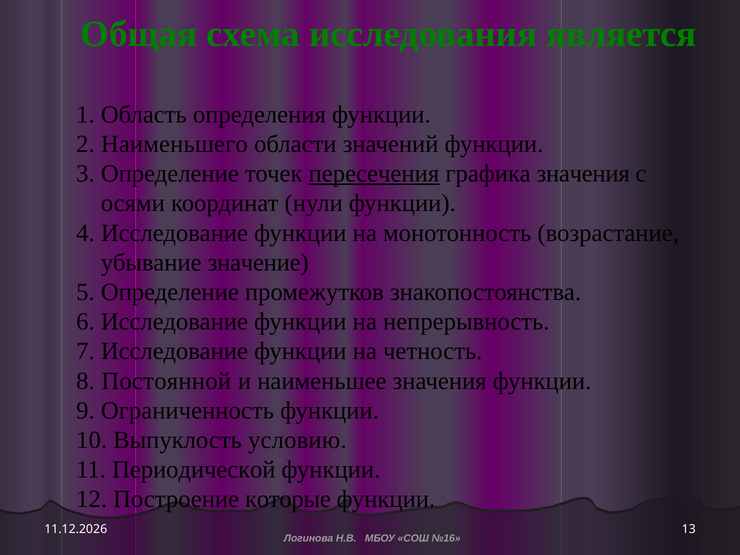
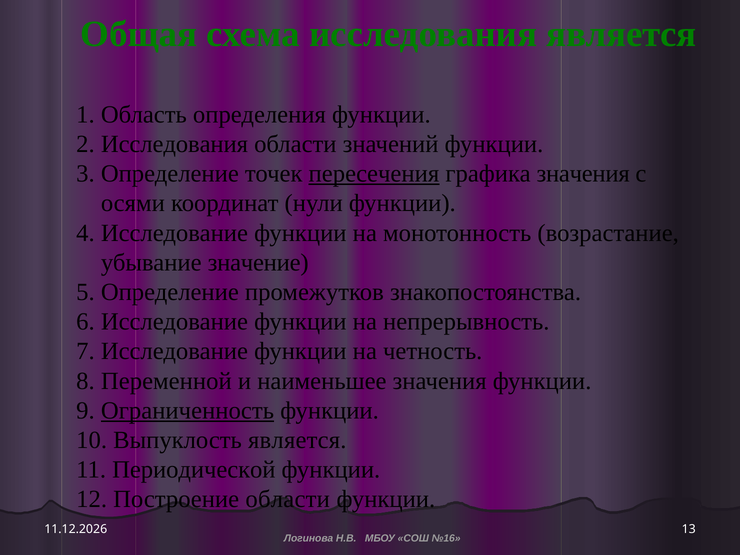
2 Наименьшего: Наименьшего -> Исследования
Постоянной: Постоянной -> Переменной
Ограниченность underline: none -> present
Выпуклость условию: условию -> является
Построение которые: которые -> области
